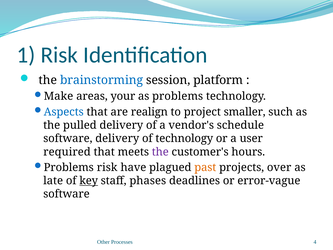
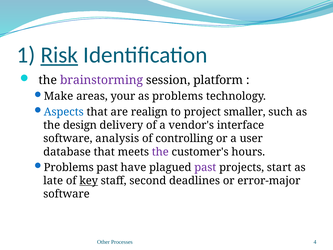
Risk at (59, 55) underline: none -> present
brainstorming colour: blue -> purple
pulled: pulled -> design
schedule: schedule -> interface
software delivery: delivery -> analysis
of technology: technology -> controlling
required: required -> database
Problems risk: risk -> past
past at (205, 167) colour: orange -> purple
over: over -> start
phases: phases -> second
error-vague: error-vague -> error-major
